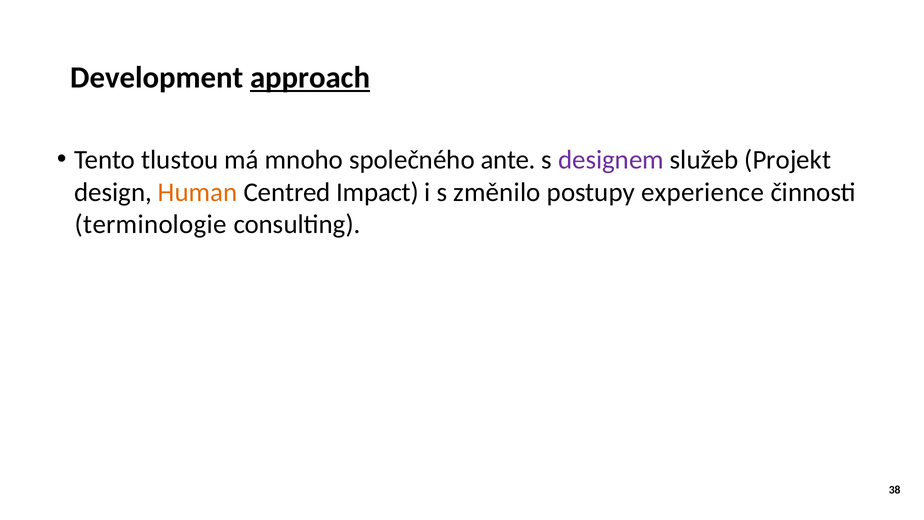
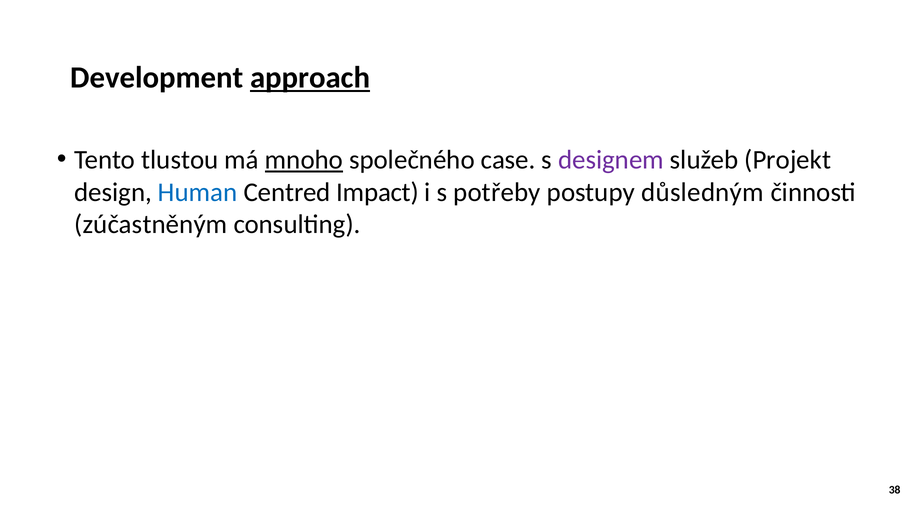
mnoho underline: none -> present
ante: ante -> case
Human colour: orange -> blue
změnilo: změnilo -> potřeby
experience: experience -> důsledným
terminologie: terminologie -> zúčastněným
